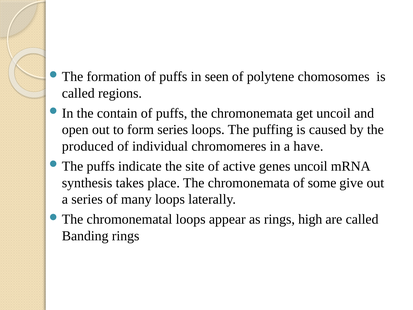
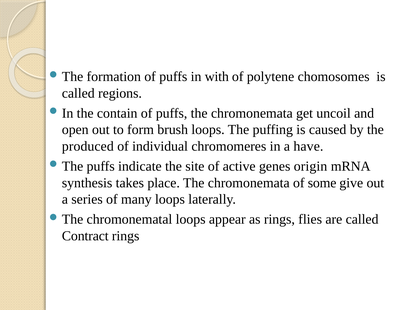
seen: seen -> with
form series: series -> brush
genes uncoil: uncoil -> origin
high: high -> flies
Banding: Banding -> Contract
